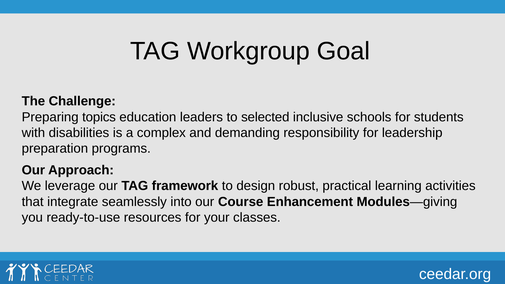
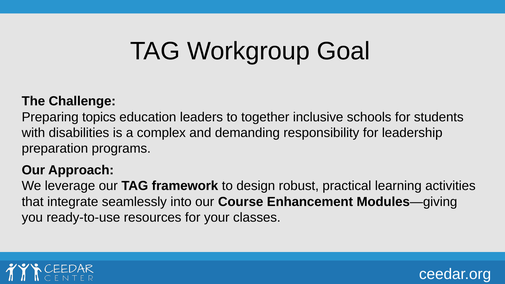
selected: selected -> together
